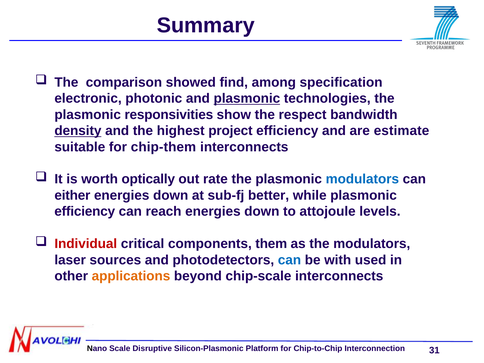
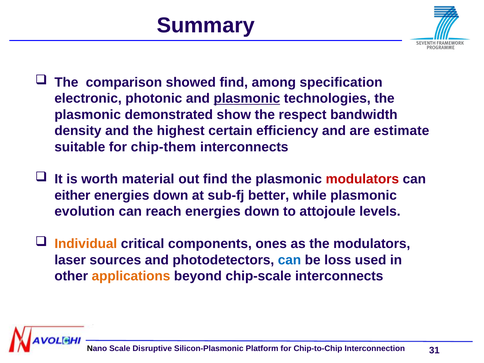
responsivities: responsivities -> demonstrated
density underline: present -> none
project: project -> certain
optically: optically -> material
out rate: rate -> find
modulators at (362, 179) colour: blue -> red
efficiency at (85, 211): efficiency -> evolution
Individual colour: red -> orange
them: them -> ones
with: with -> loss
